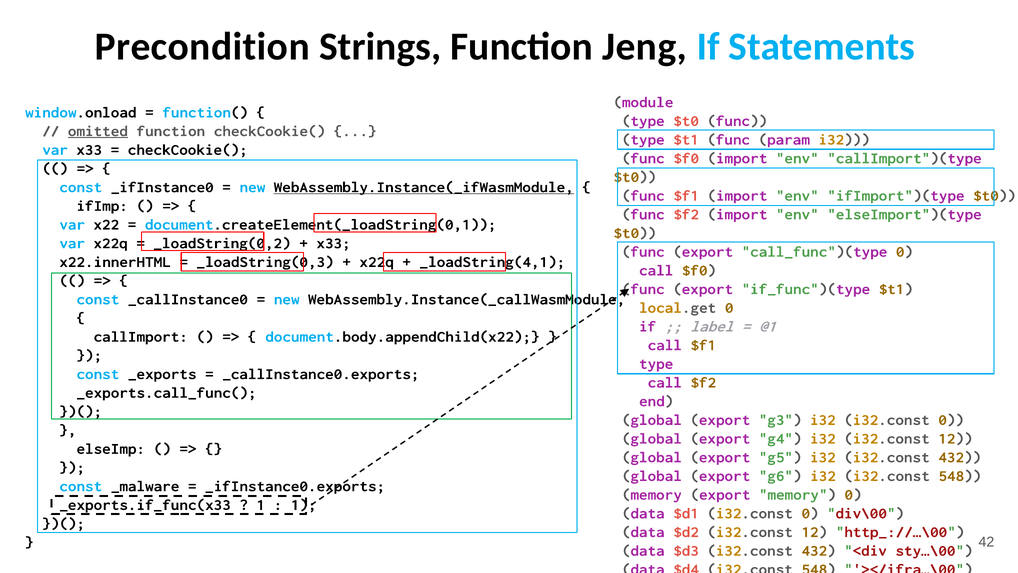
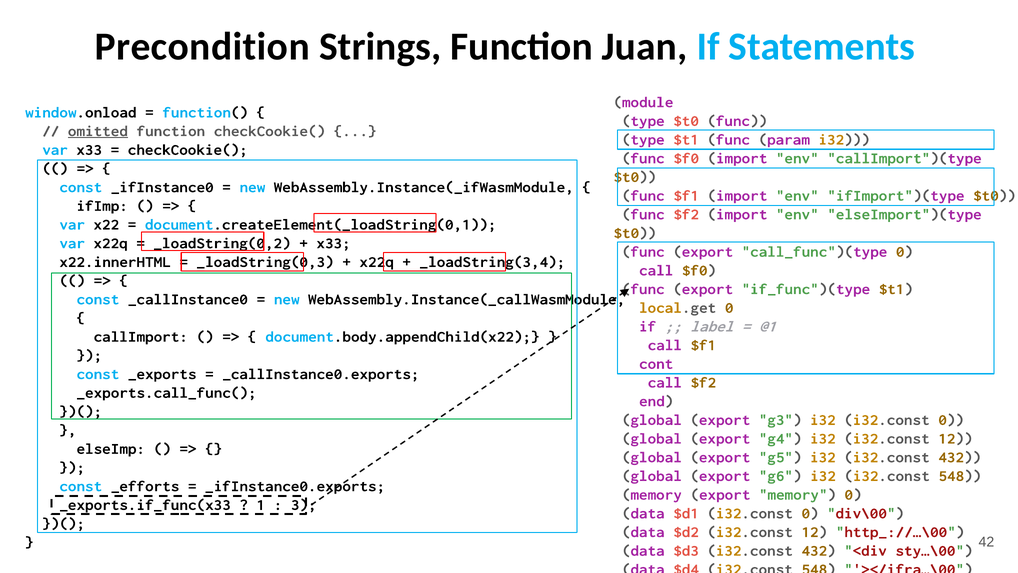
Jeng: Jeng -> Juan
WebAssembly.Instance(_ifWasmModule underline: present -> none
_loadString(4,1: _loadString(4,1 -> _loadString(3,4
type at (656, 363): type -> cont
_malware: _malware -> _efforts
1 at (304, 504): 1 -> 3
